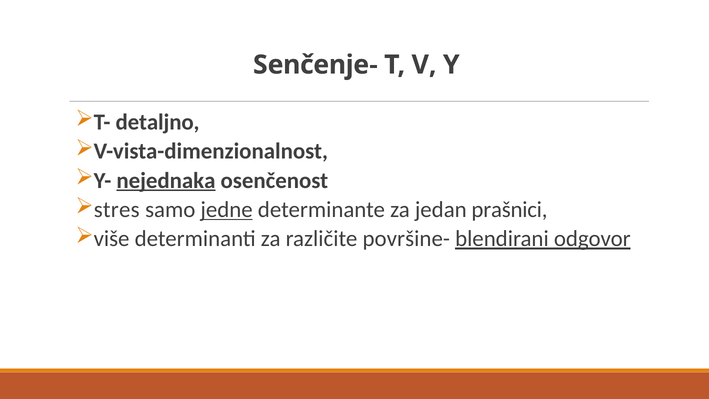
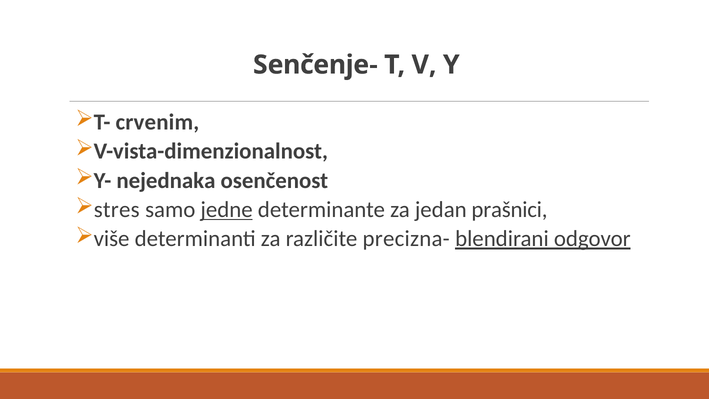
detaljno: detaljno -> crvenim
nejednaka underline: present -> none
površine-: površine- -> precizna-
